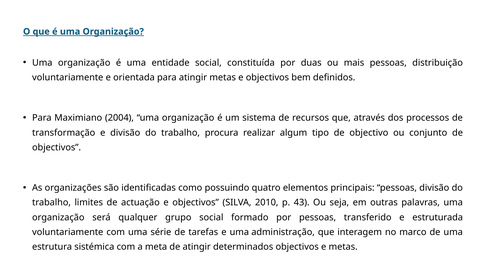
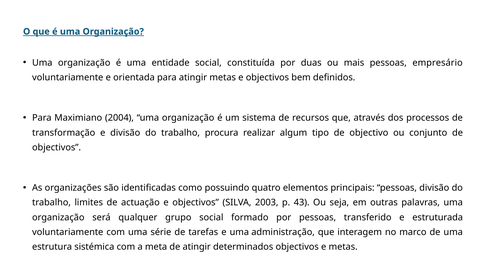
distribuição: distribuição -> empresário
2010: 2010 -> 2003
